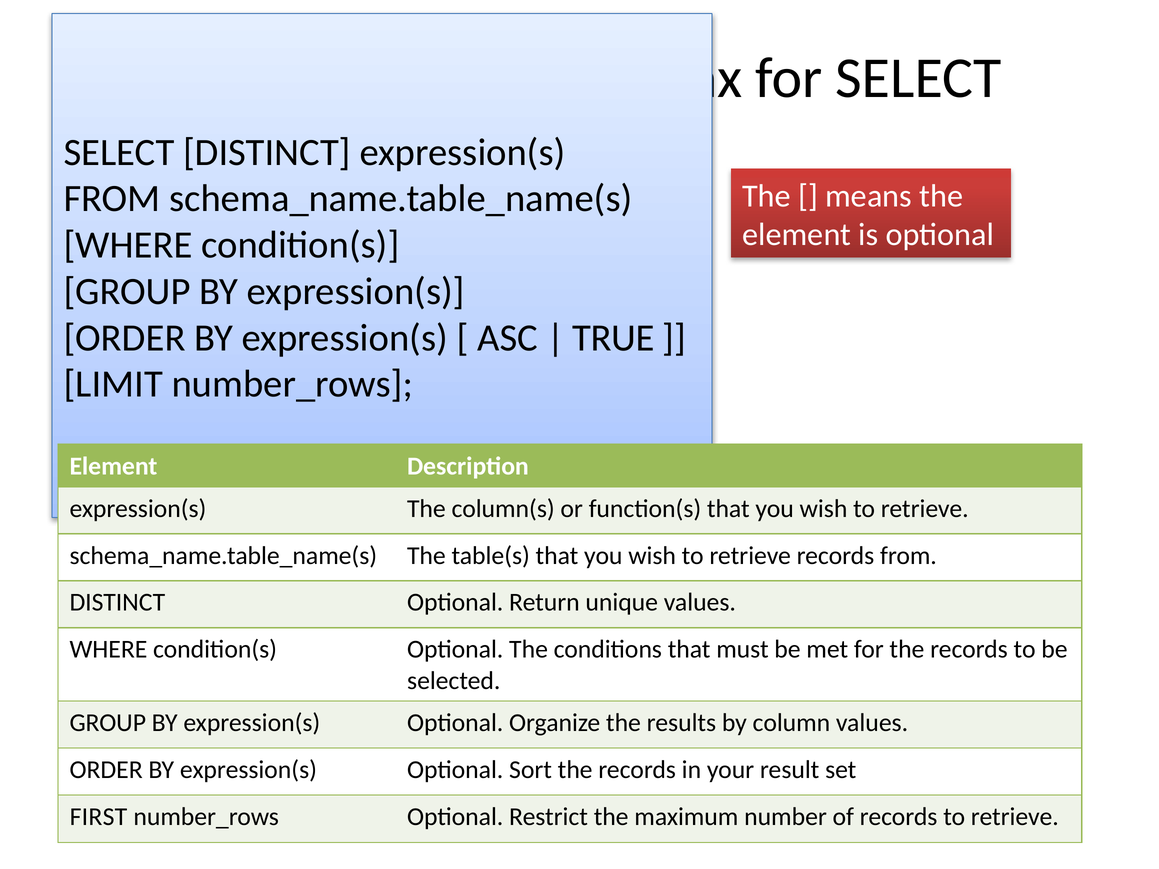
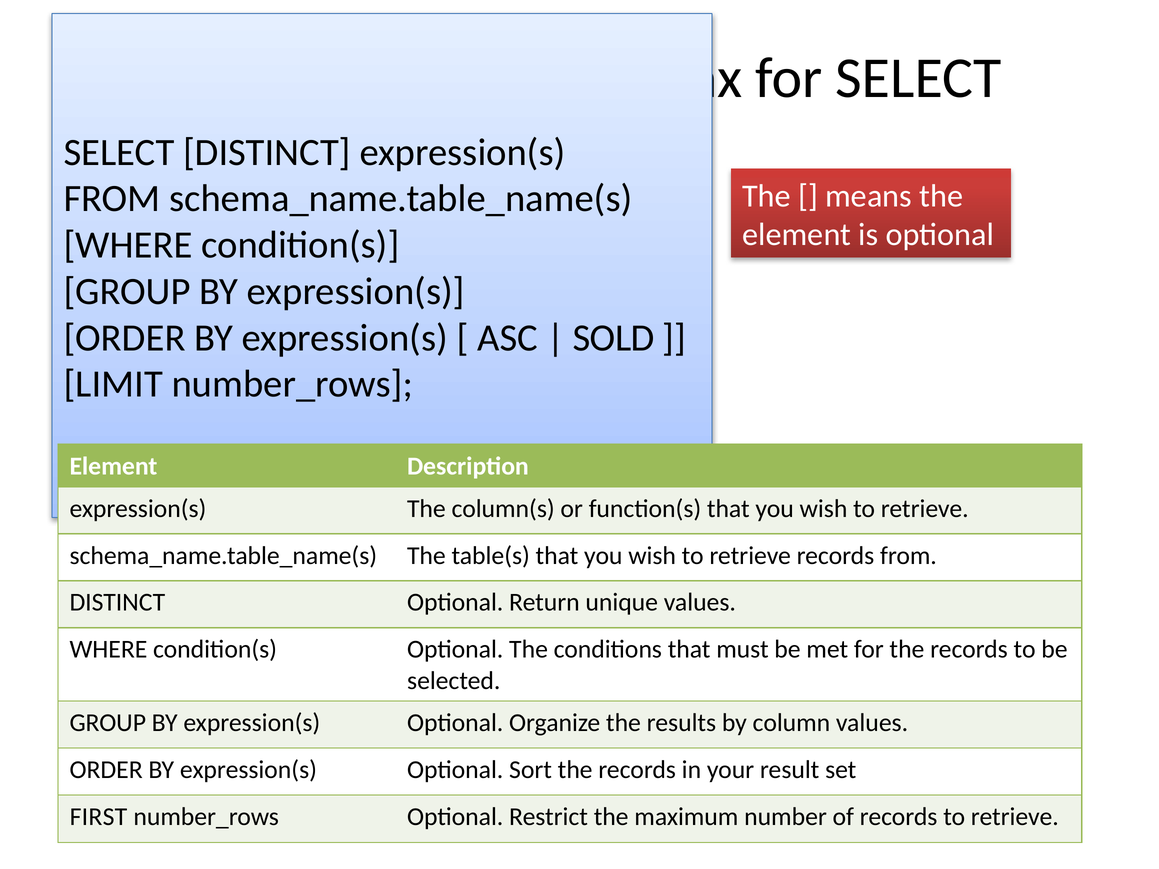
TRUE: TRUE -> SOLD
